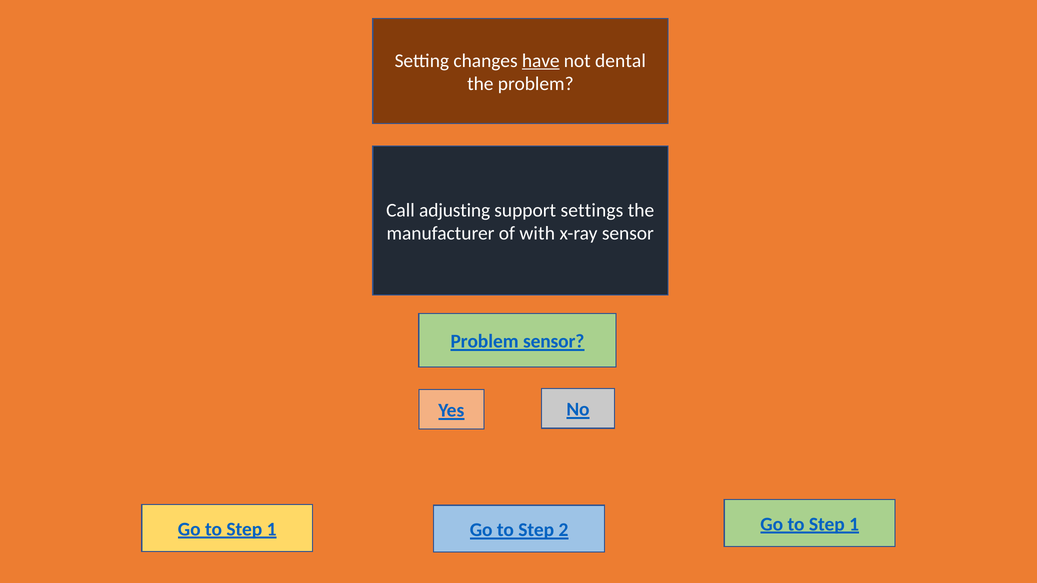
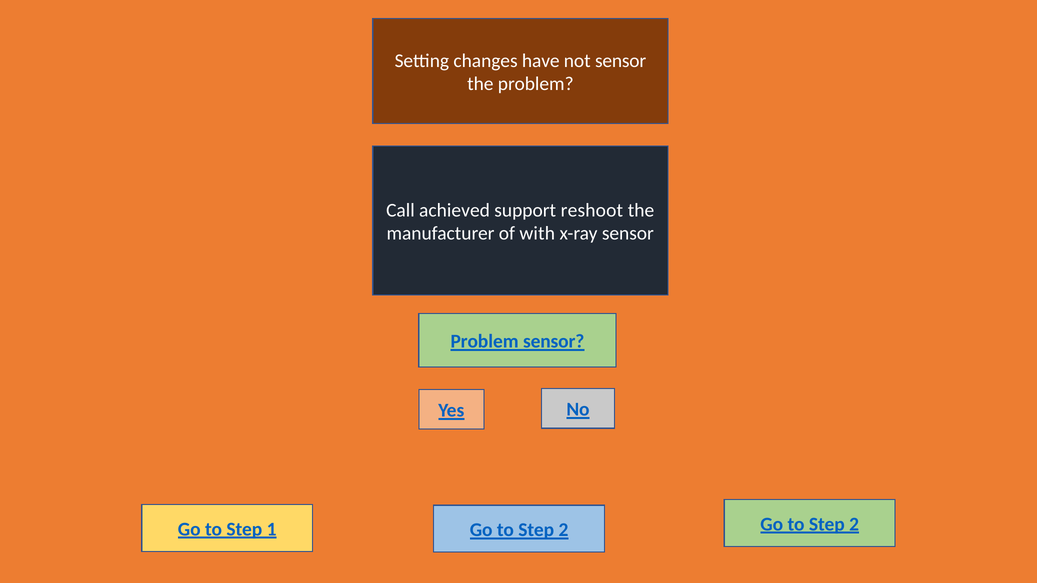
have underline: present -> none
not dental: dental -> sensor
adjusting: adjusting -> achieved
settings: settings -> reshoot
1 at (854, 525): 1 -> 2
